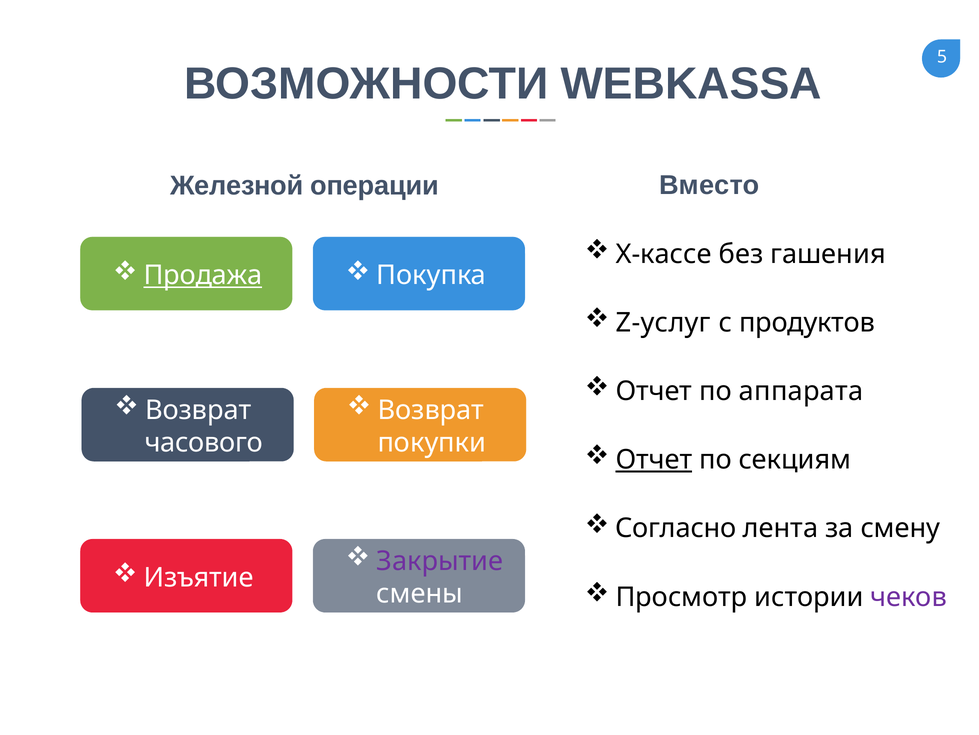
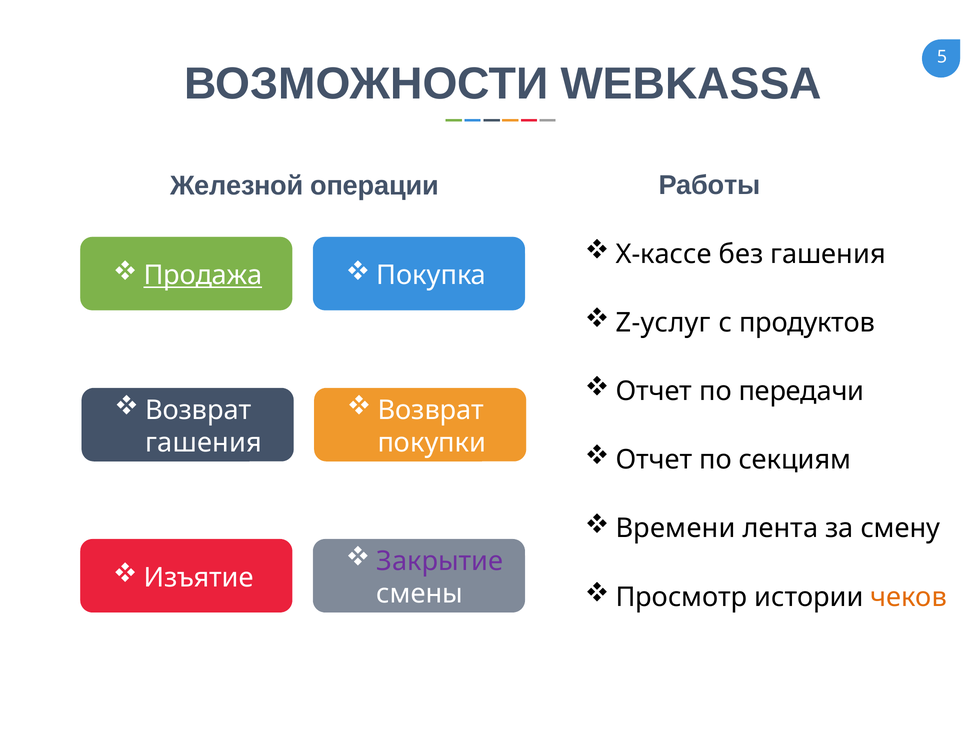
Вместо: Вместо -> Работы
аппарата: аппарата -> передачи
часового at (204, 442): часового -> гашения
Отчет at (654, 459) underline: present -> none
Согласно: Согласно -> Времени
чеков colour: purple -> orange
